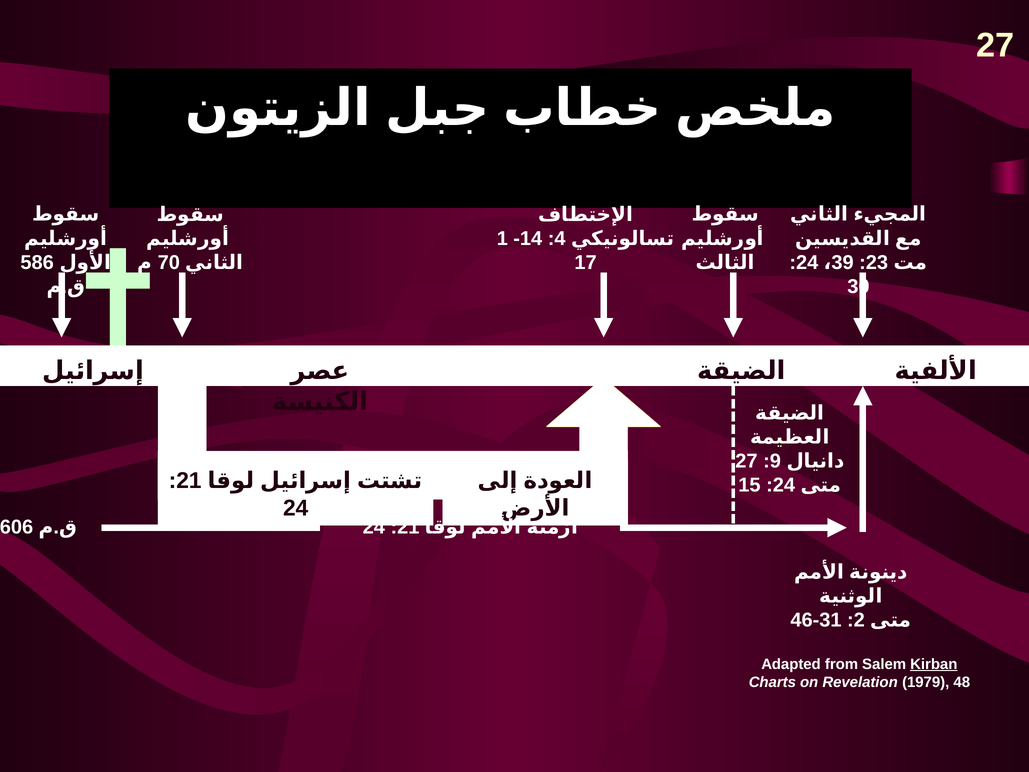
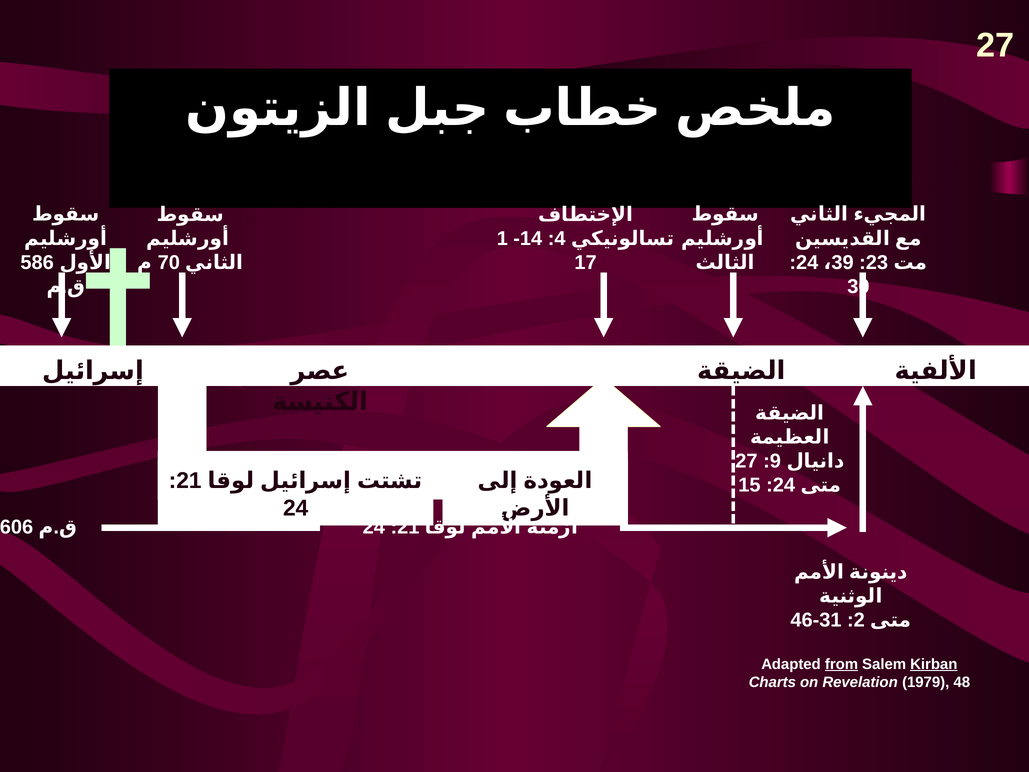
from underline: none -> present
